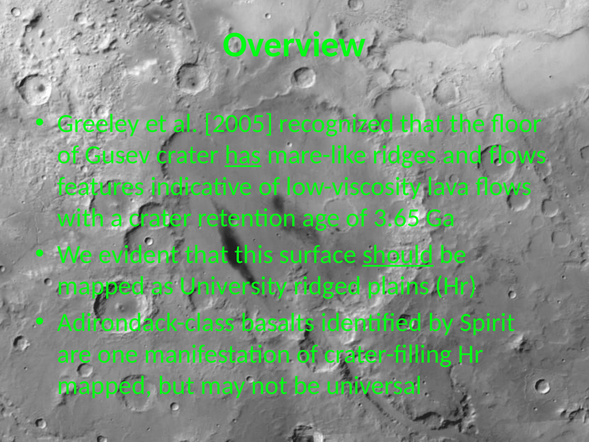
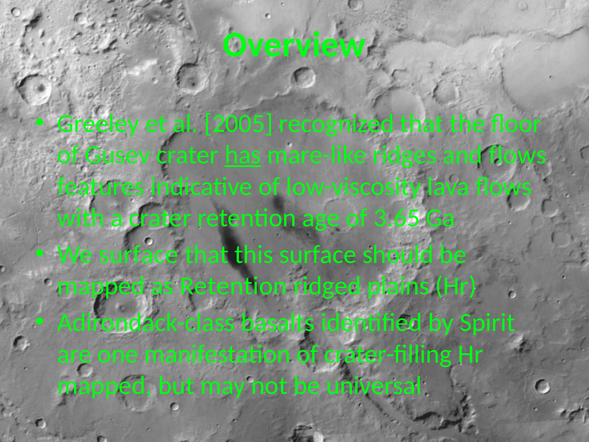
We evident: evident -> surface
should underline: present -> none
as University: University -> Retention
